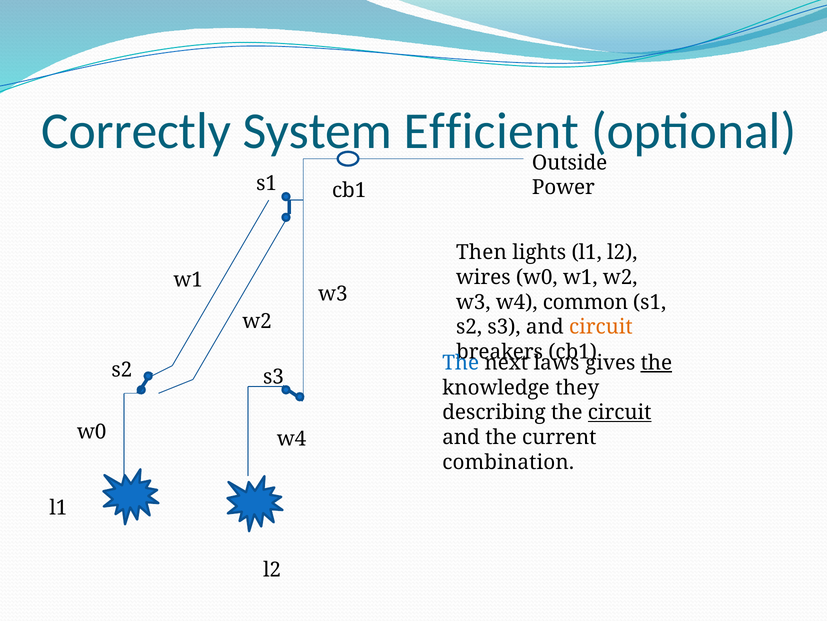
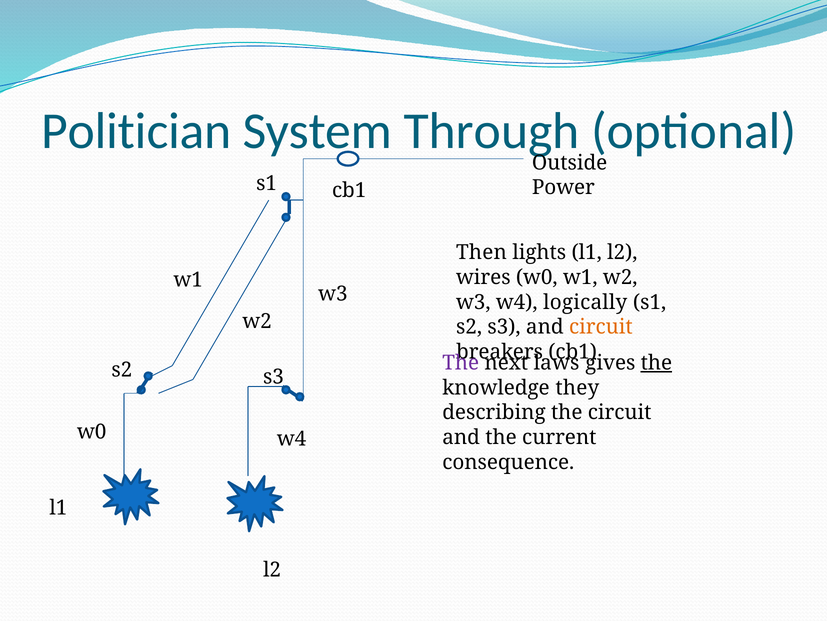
Correctly: Correctly -> Politician
Efficient: Efficient -> Through
common: common -> logically
The at (461, 362) colour: blue -> purple
circuit at (620, 412) underline: present -> none
combination: combination -> consequence
